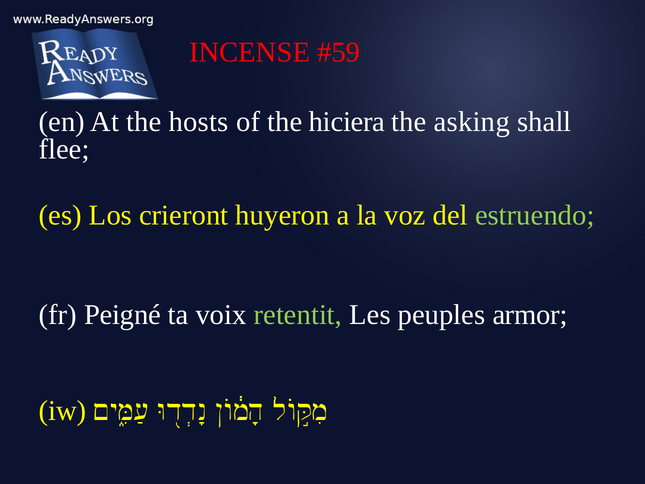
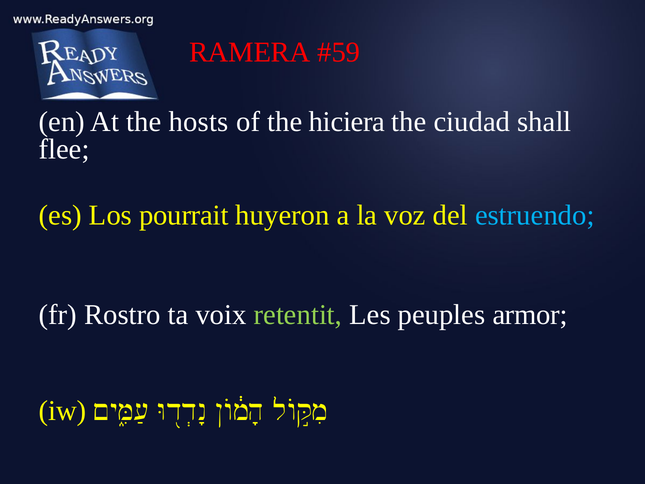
INCENSE: INCENSE -> RAMERA
asking: asking -> ciudad
crieront: crieront -> pourrait
estruendo colour: light green -> light blue
Peigné: Peigné -> Rostro
